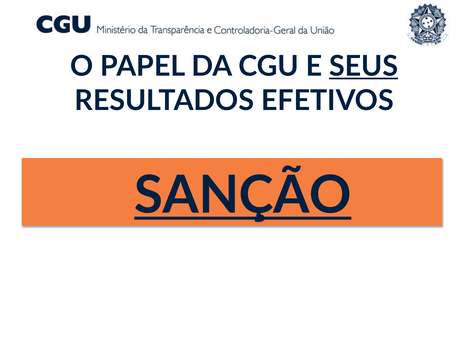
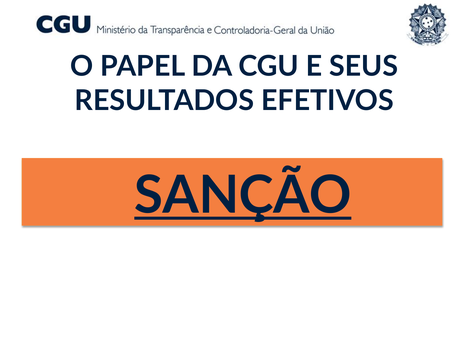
SEUS underline: present -> none
